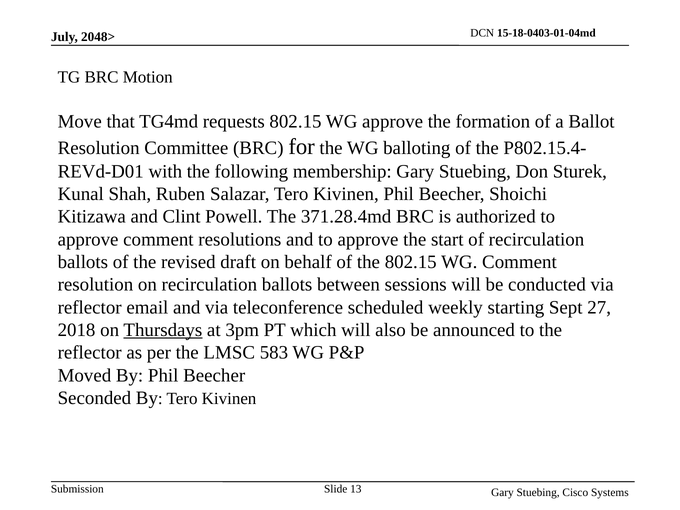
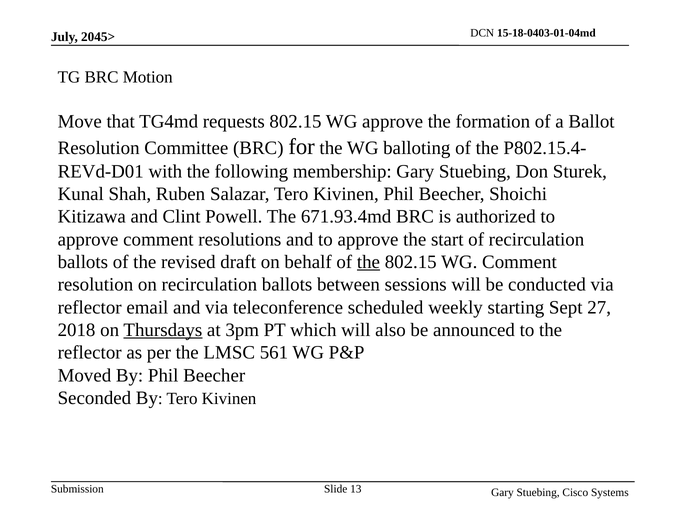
2048>: 2048> -> 2045>
371.28.4md: 371.28.4md -> 671.93.4md
the at (368, 262) underline: none -> present
583: 583 -> 561
